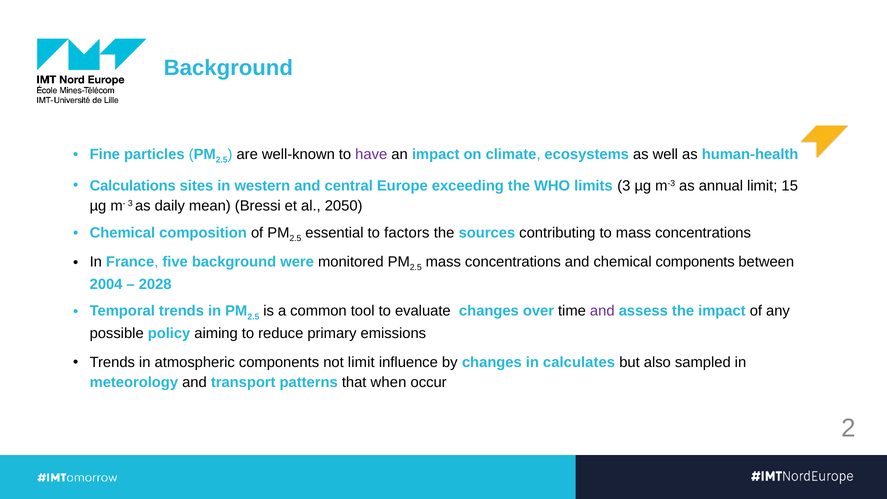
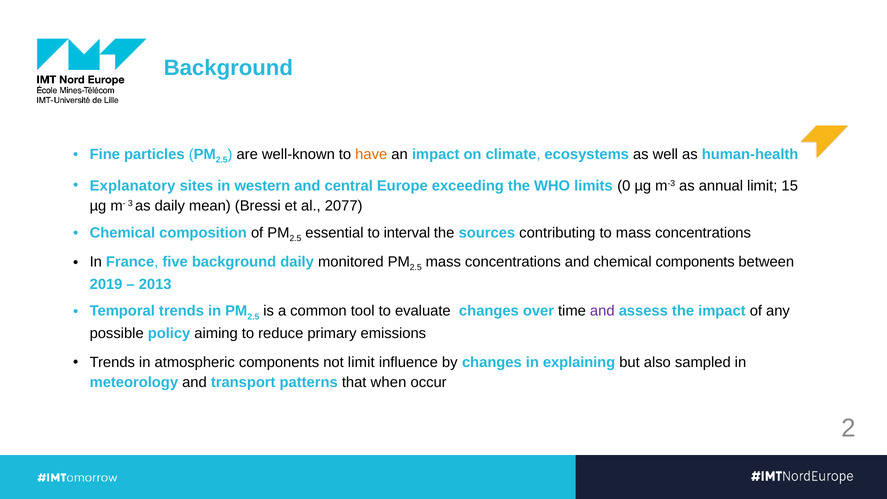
have colour: purple -> orange
Calculations: Calculations -> Explanatory
limits 3: 3 -> 0
2050: 2050 -> 2077
factors: factors -> interval
background were: were -> daily
2004: 2004 -> 2019
2028: 2028 -> 2013
calculates: calculates -> explaining
